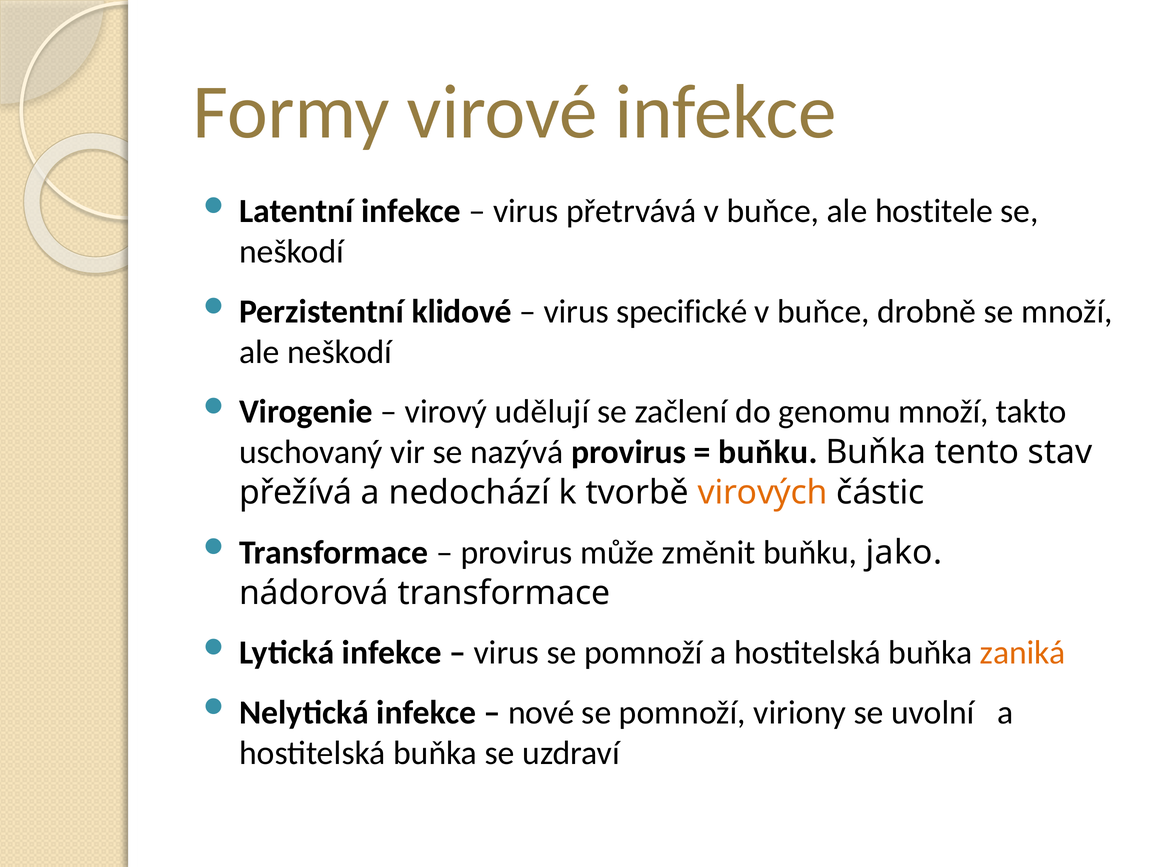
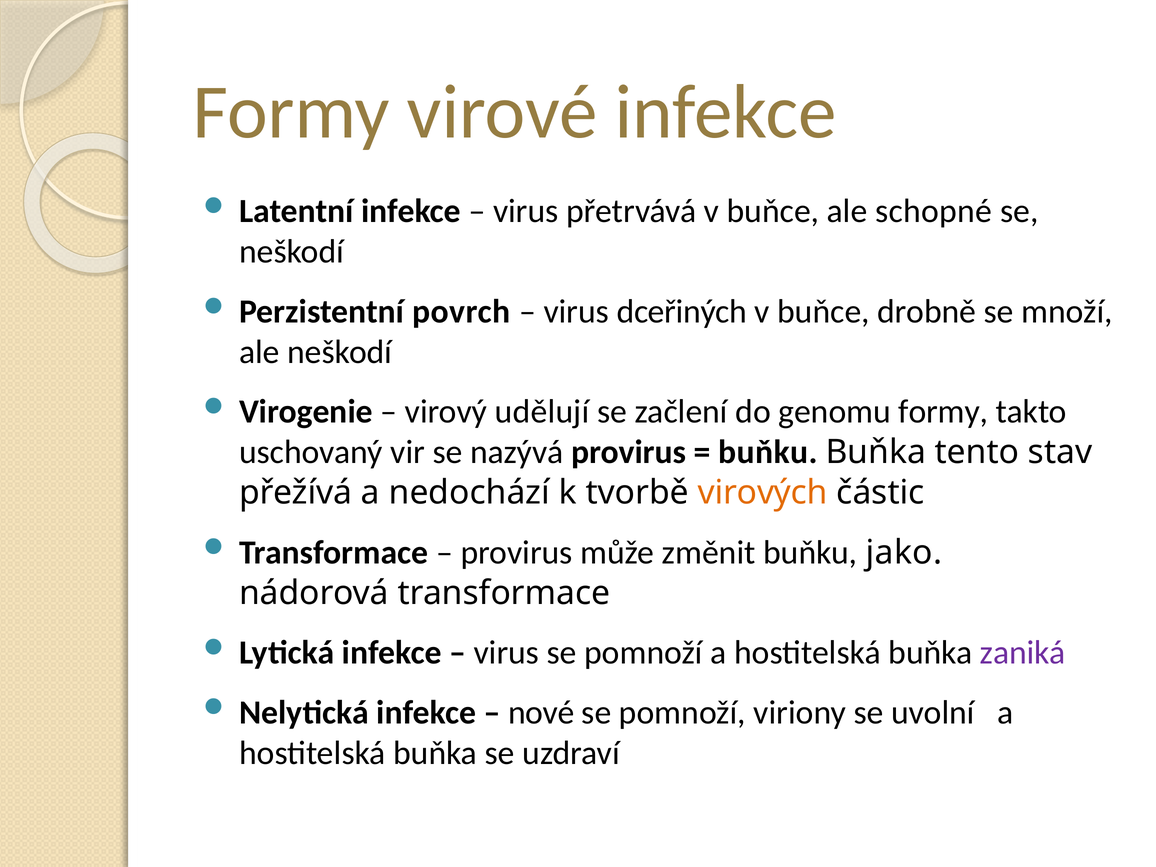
hostitele: hostitele -> schopné
klidové: klidové -> povrch
specifické: specifické -> dceřiných
genomu množí: množí -> formy
zaniká colour: orange -> purple
